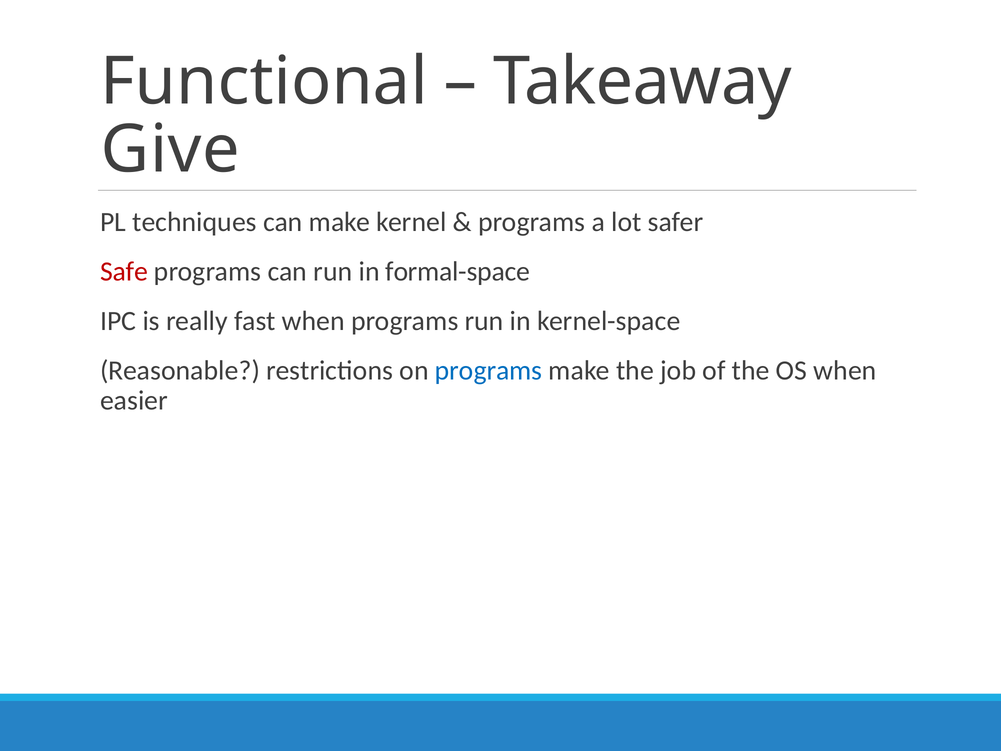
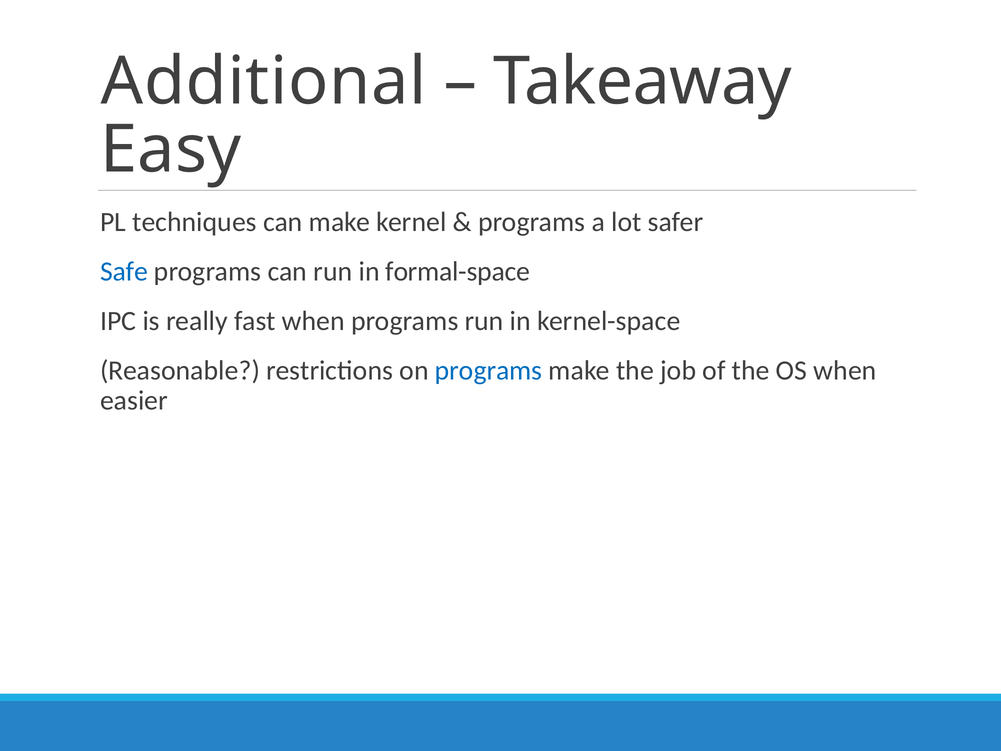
Functional: Functional -> Additional
Give: Give -> Easy
Safe colour: red -> blue
